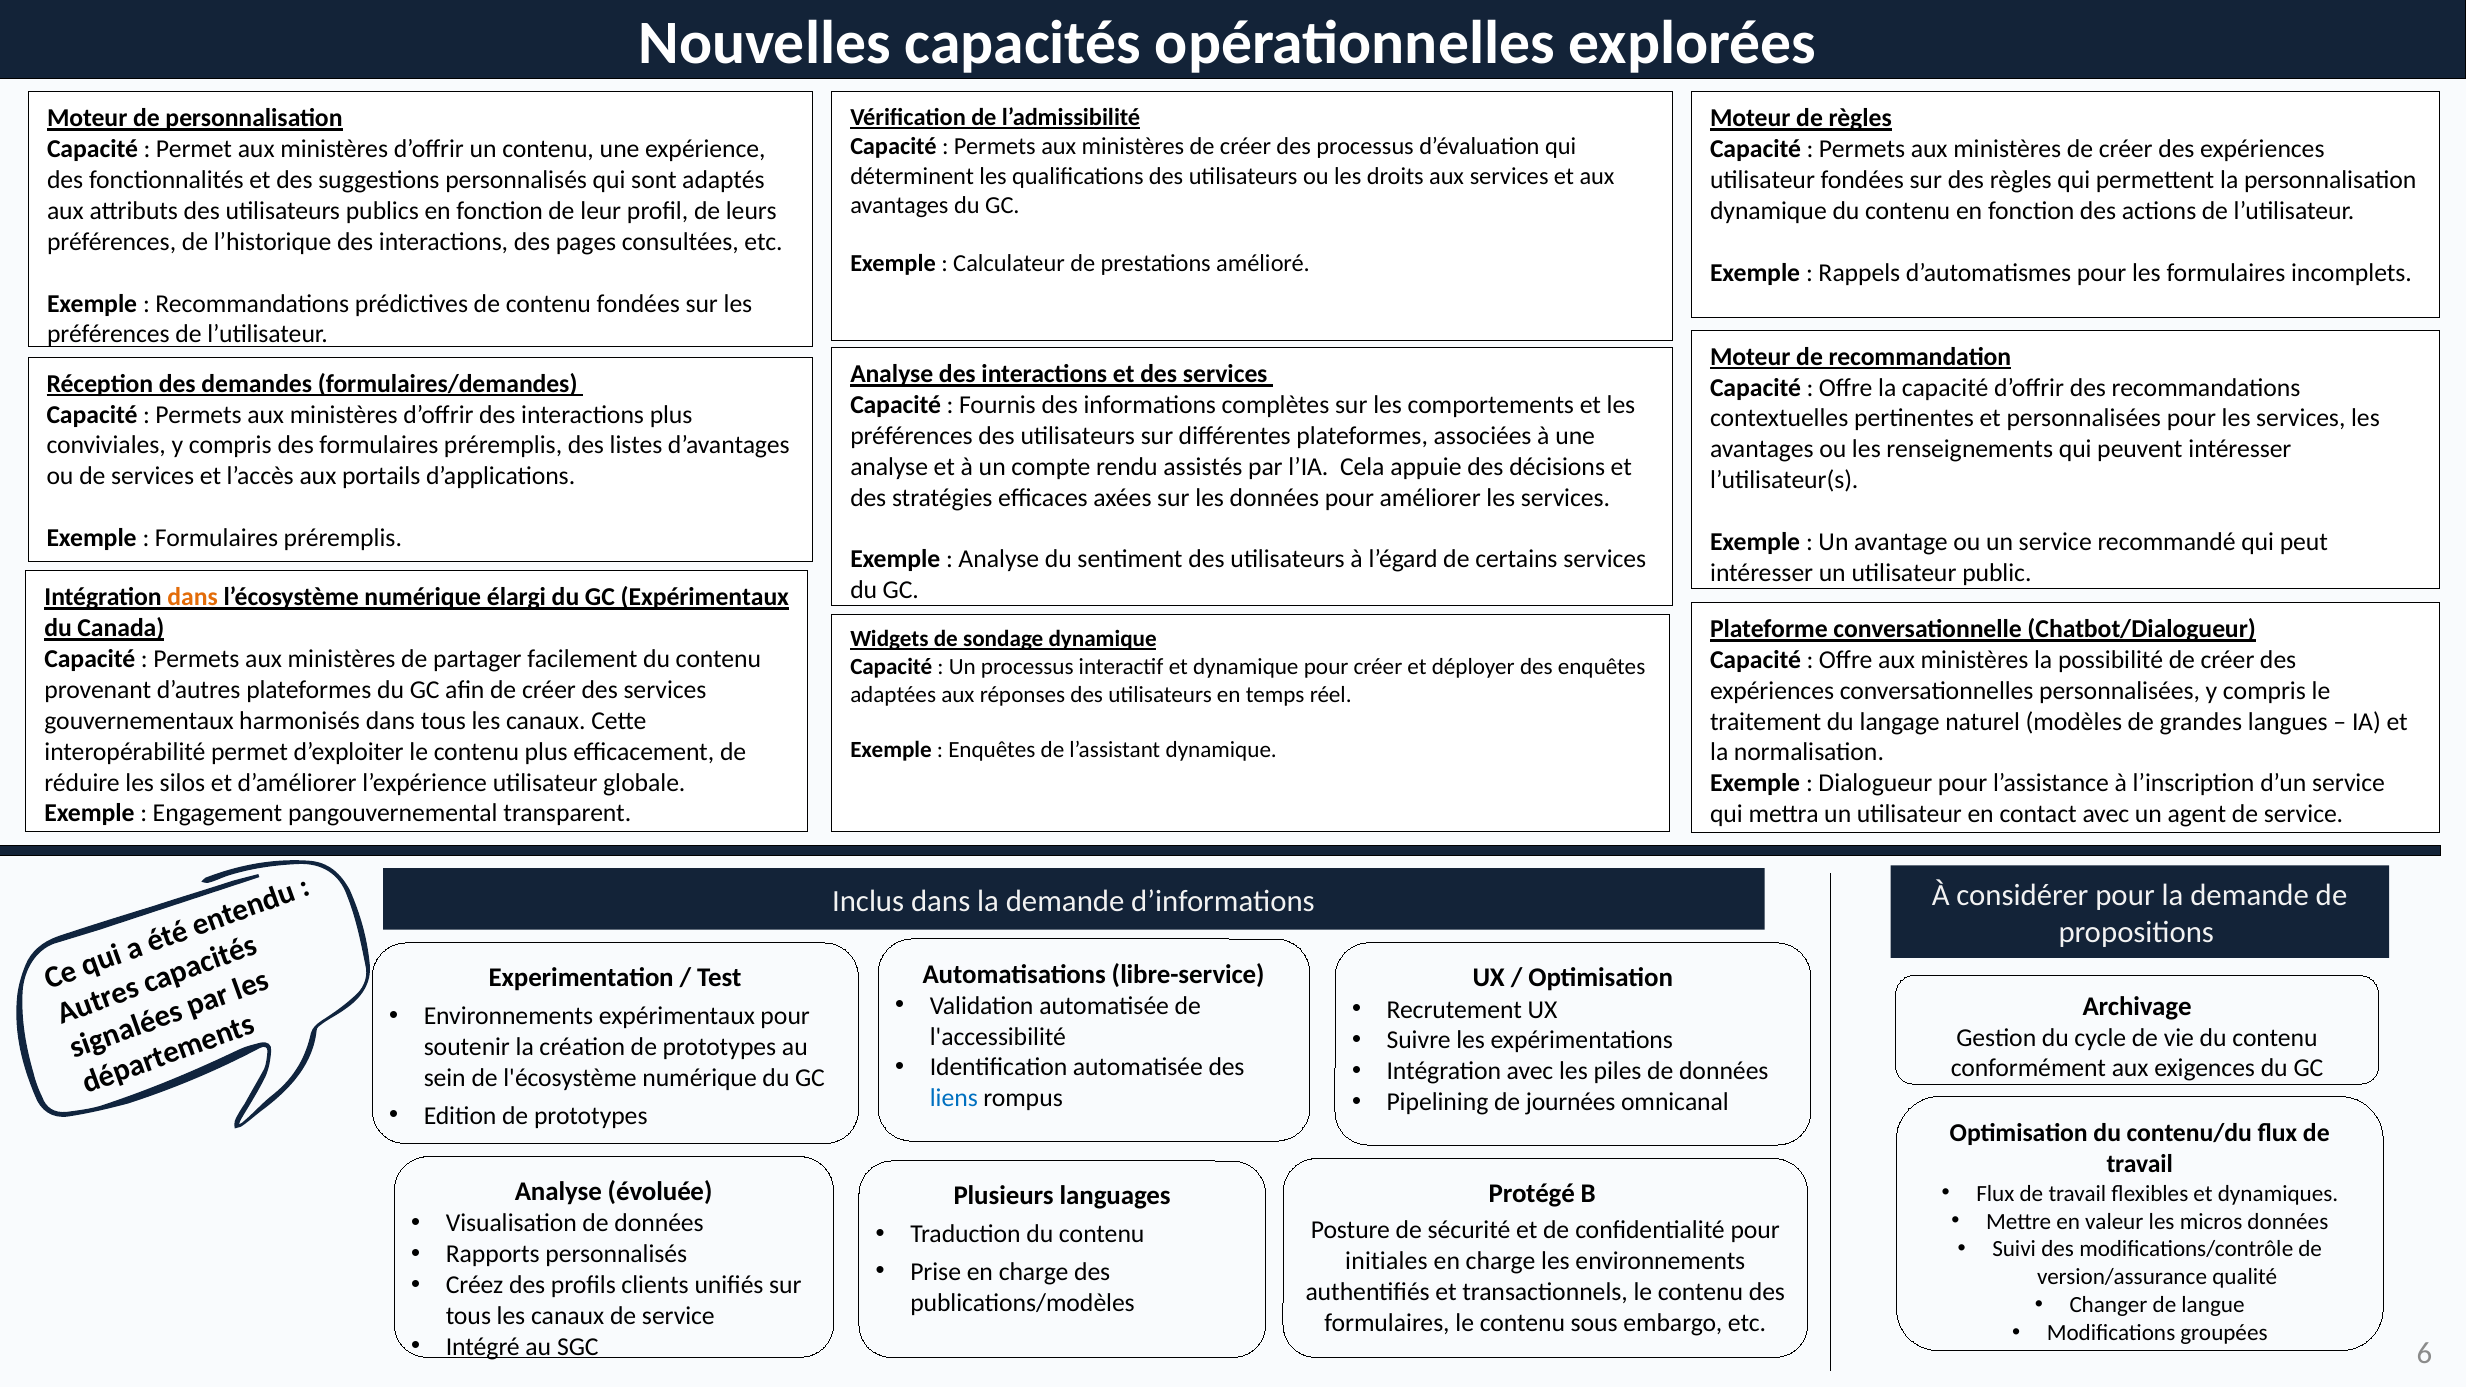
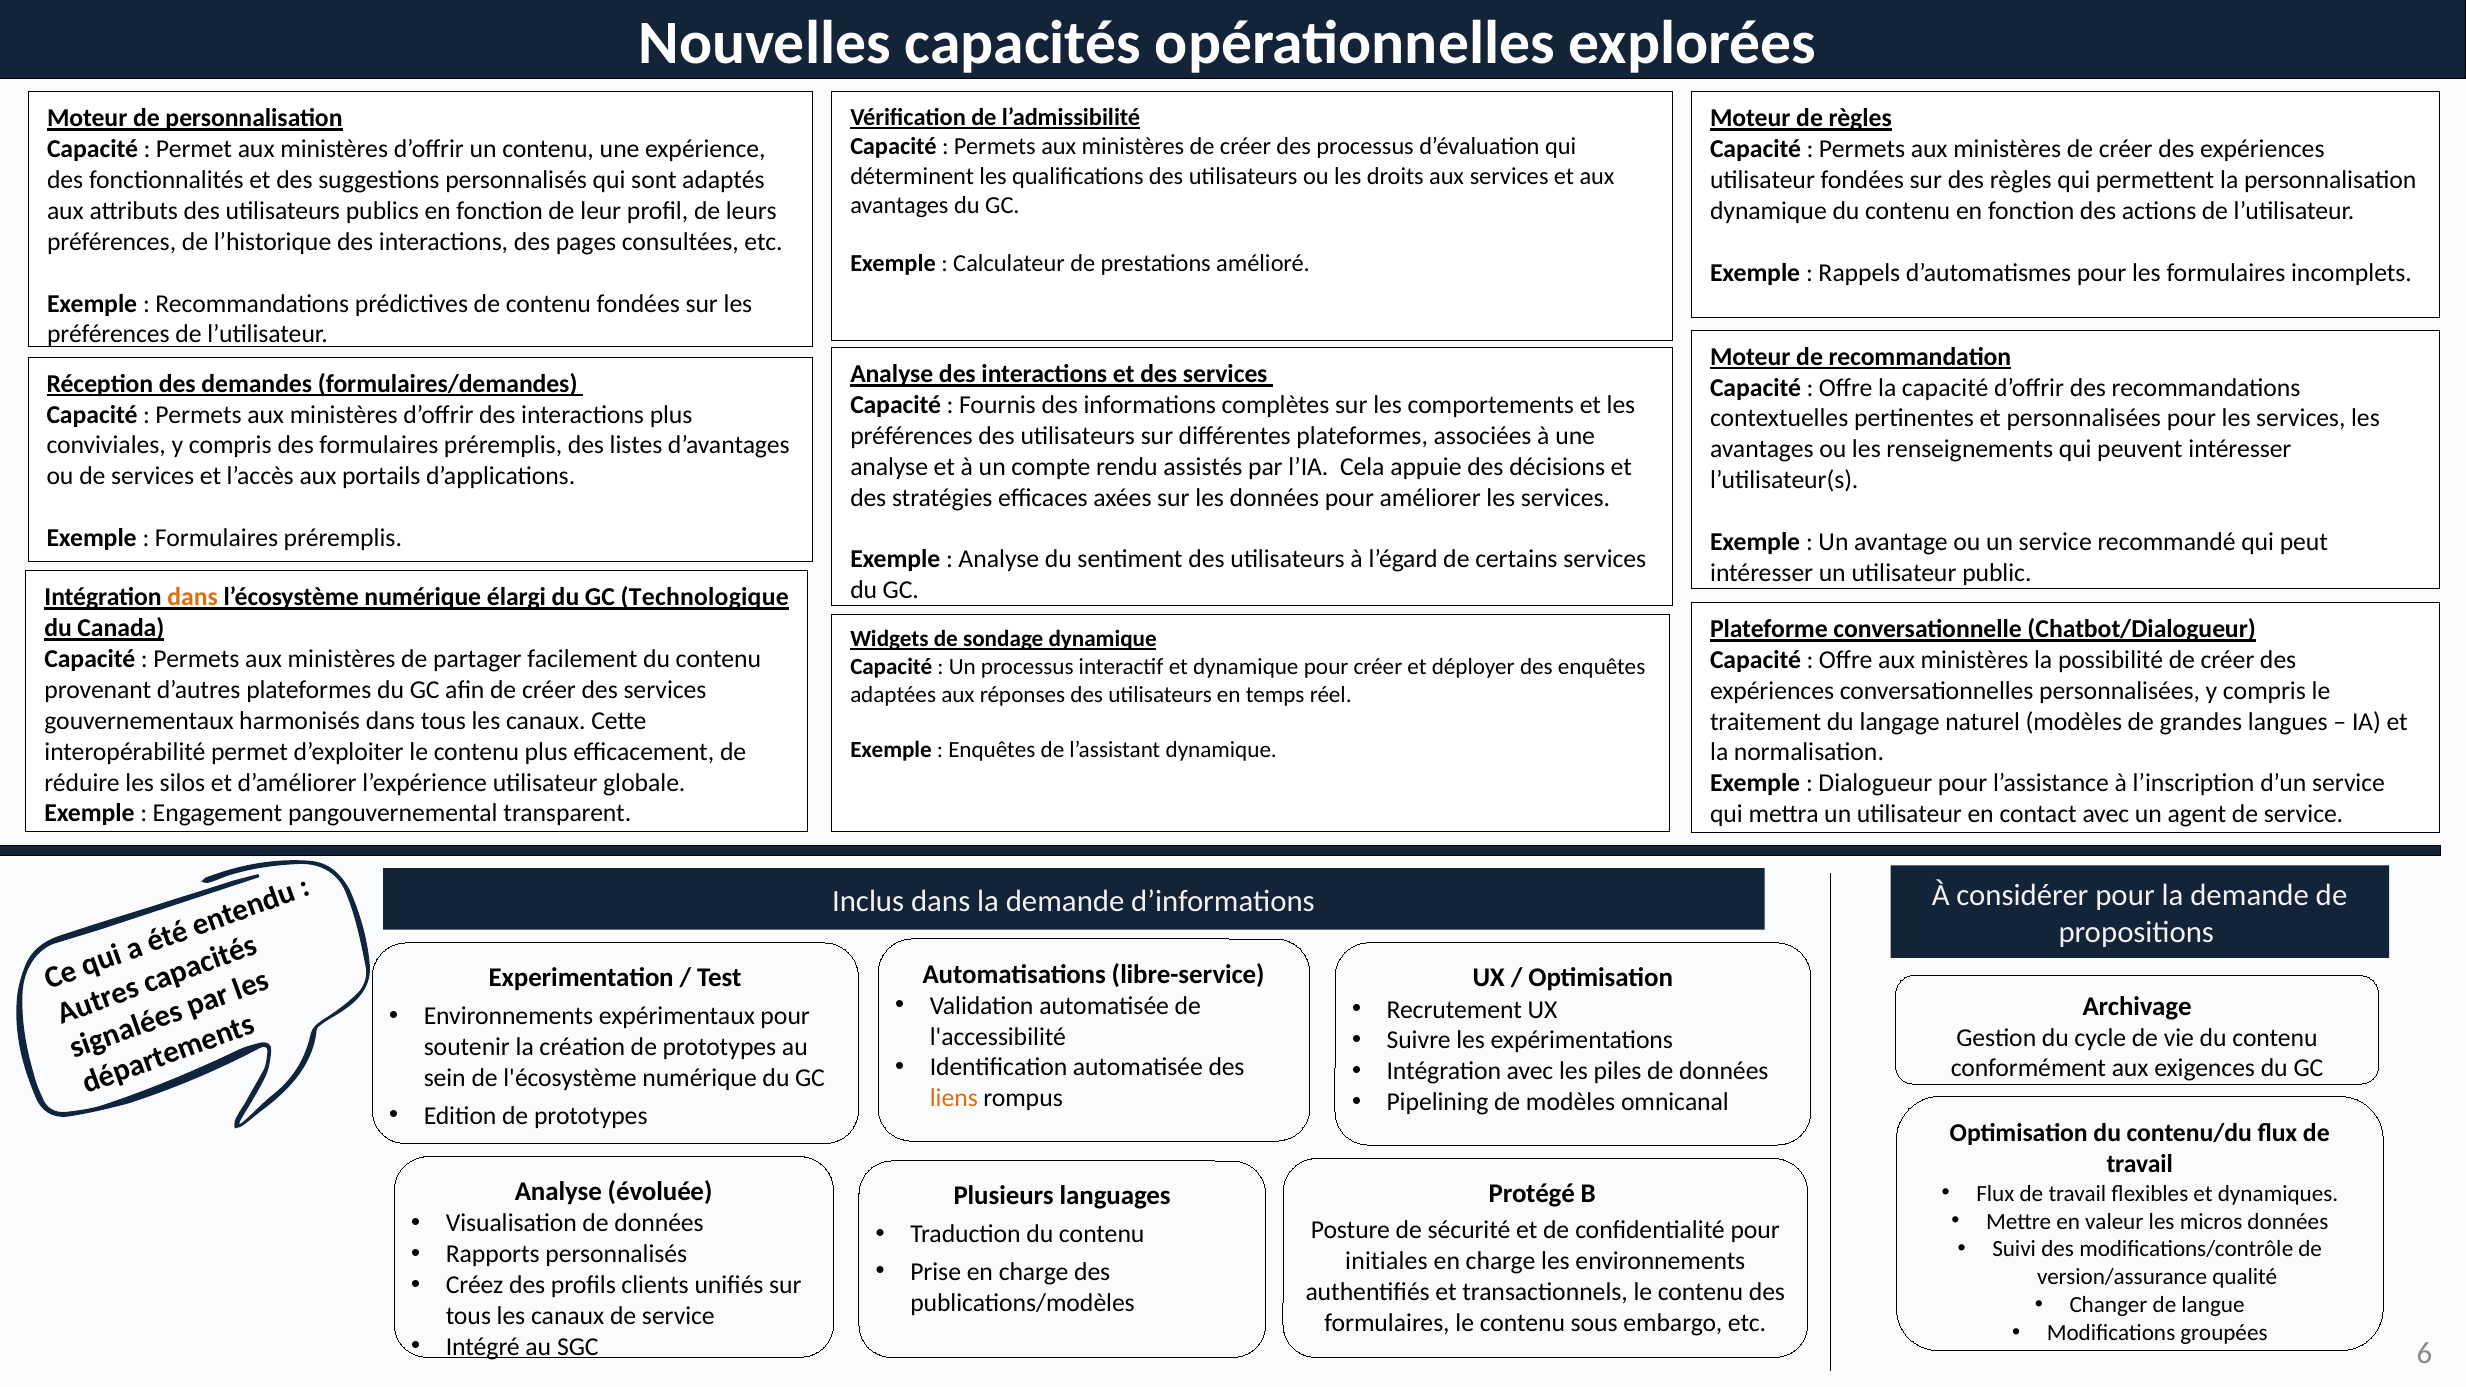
GC Expérimentaux: Expérimentaux -> Technologique
liens colour: blue -> orange
de journées: journées -> modèles
